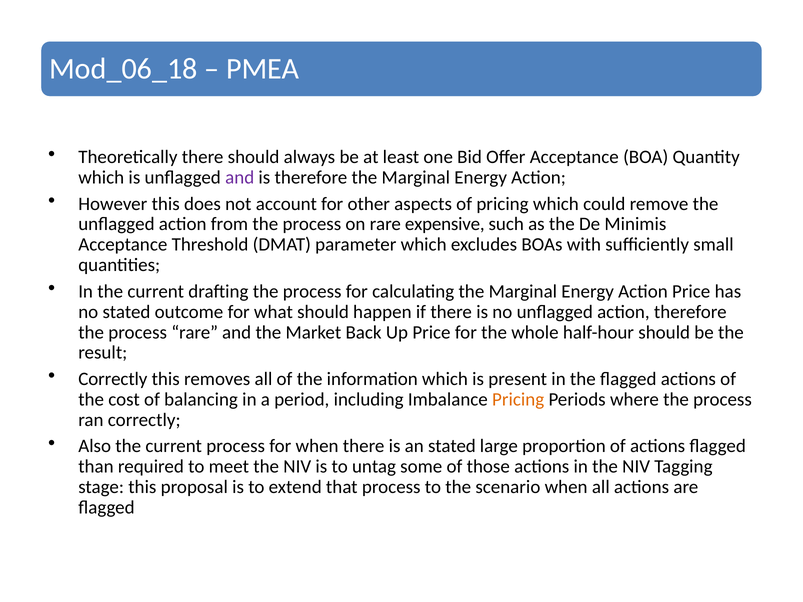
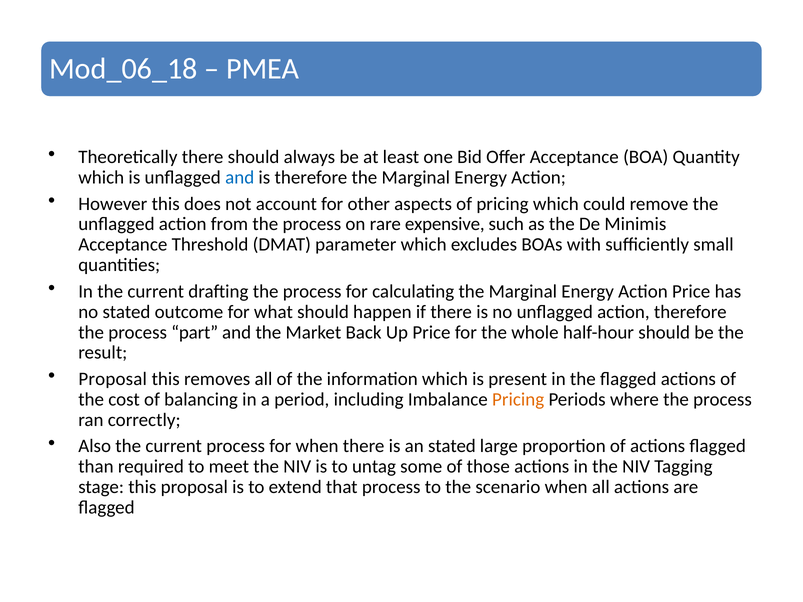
and at (240, 178) colour: purple -> blue
process rare: rare -> part
Correctly at (113, 379): Correctly -> Proposal
